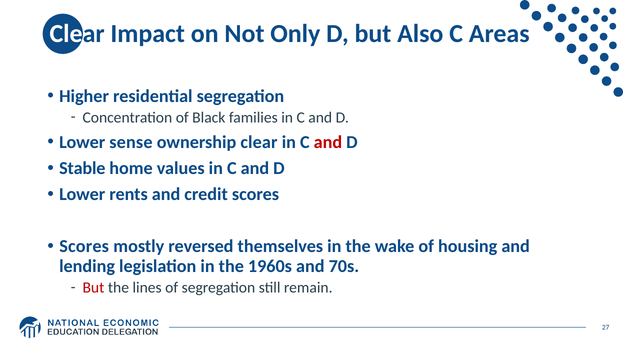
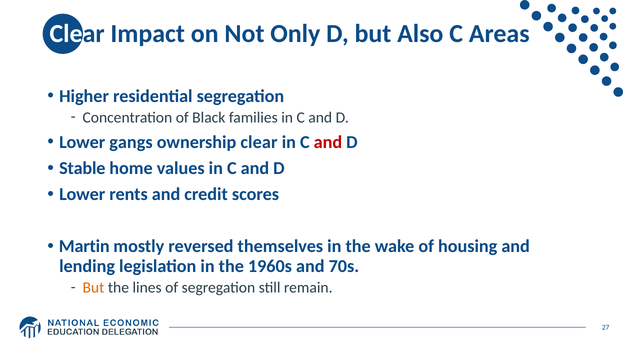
sense: sense -> gangs
Scores at (84, 247): Scores -> Martin
But at (93, 288) colour: red -> orange
